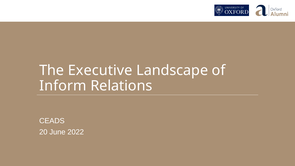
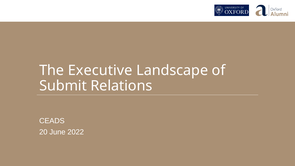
Inform: Inform -> Submit
